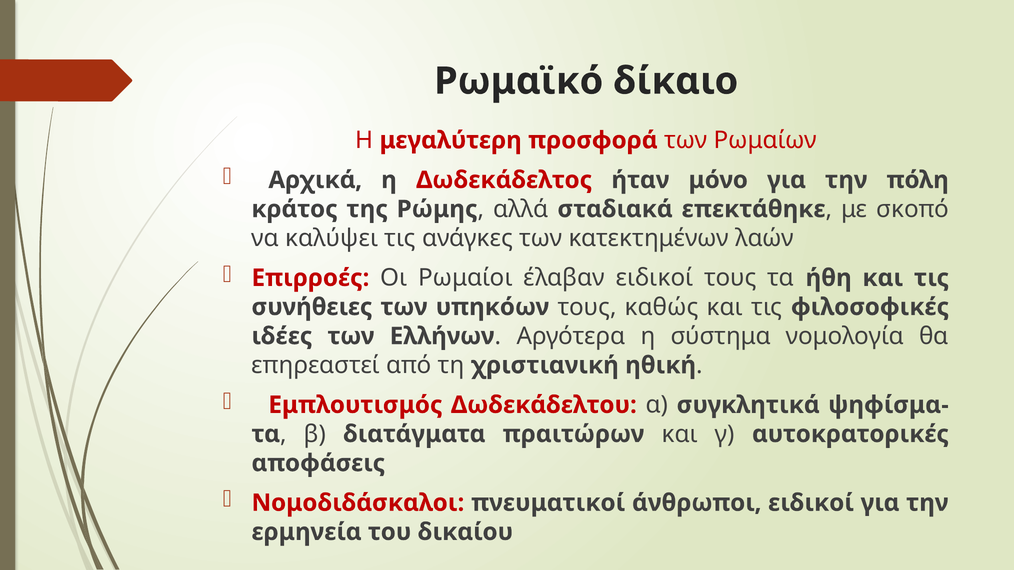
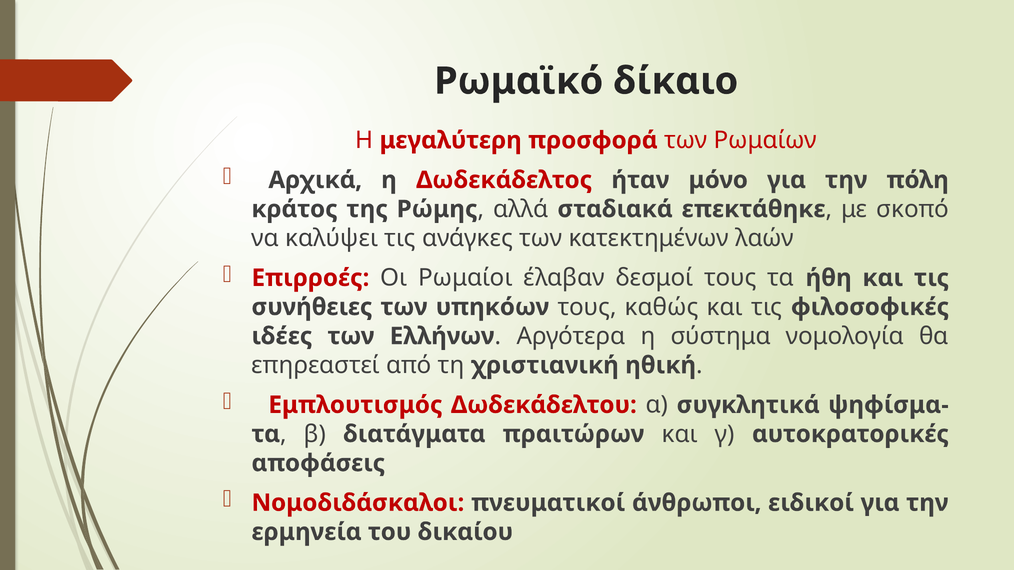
έλαβαν ειδικοί: ειδικοί -> δεσμοί
